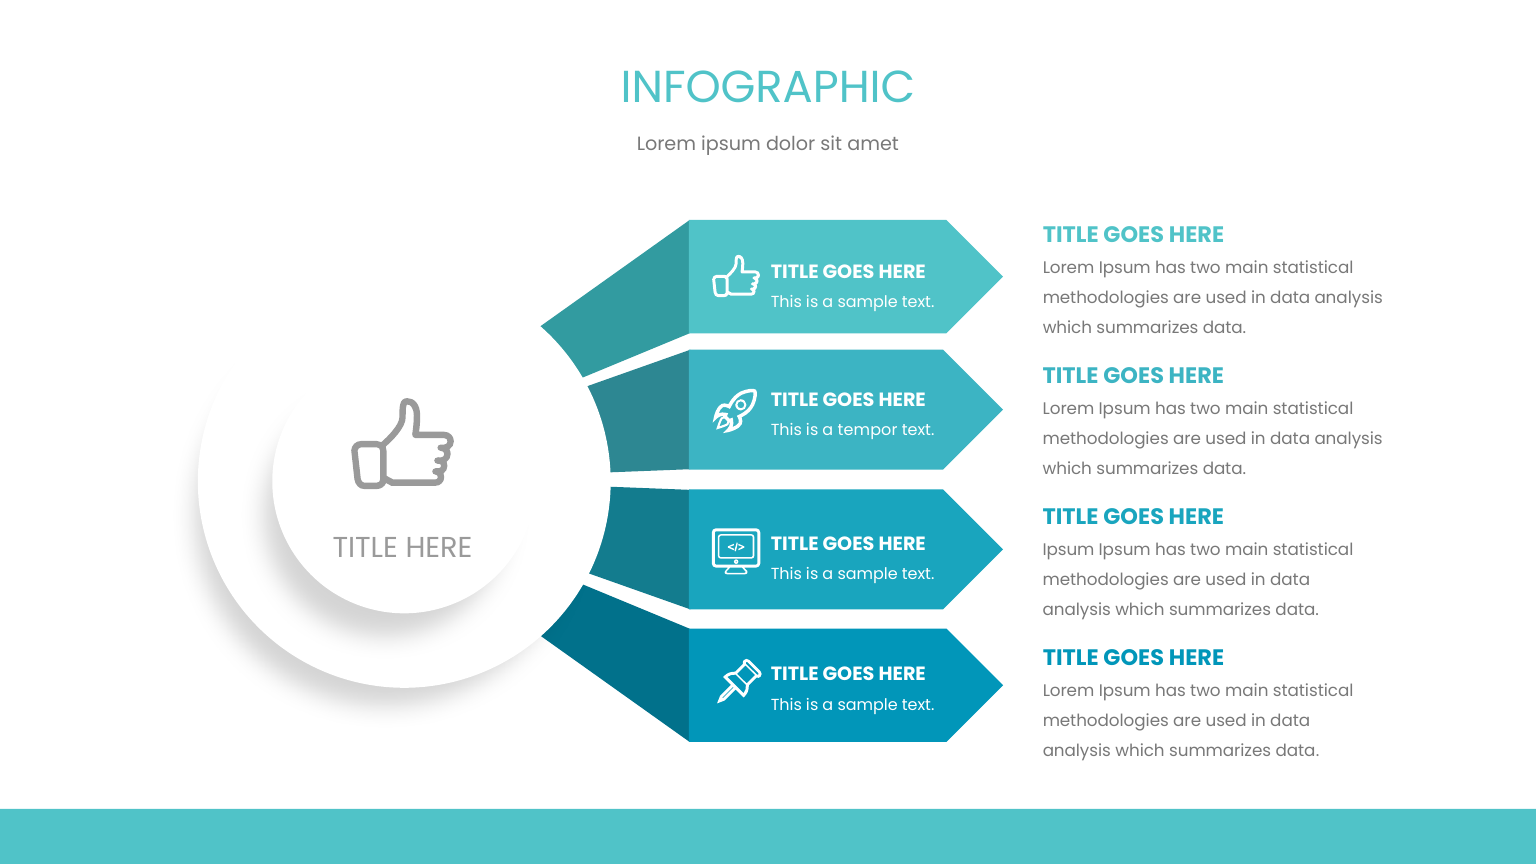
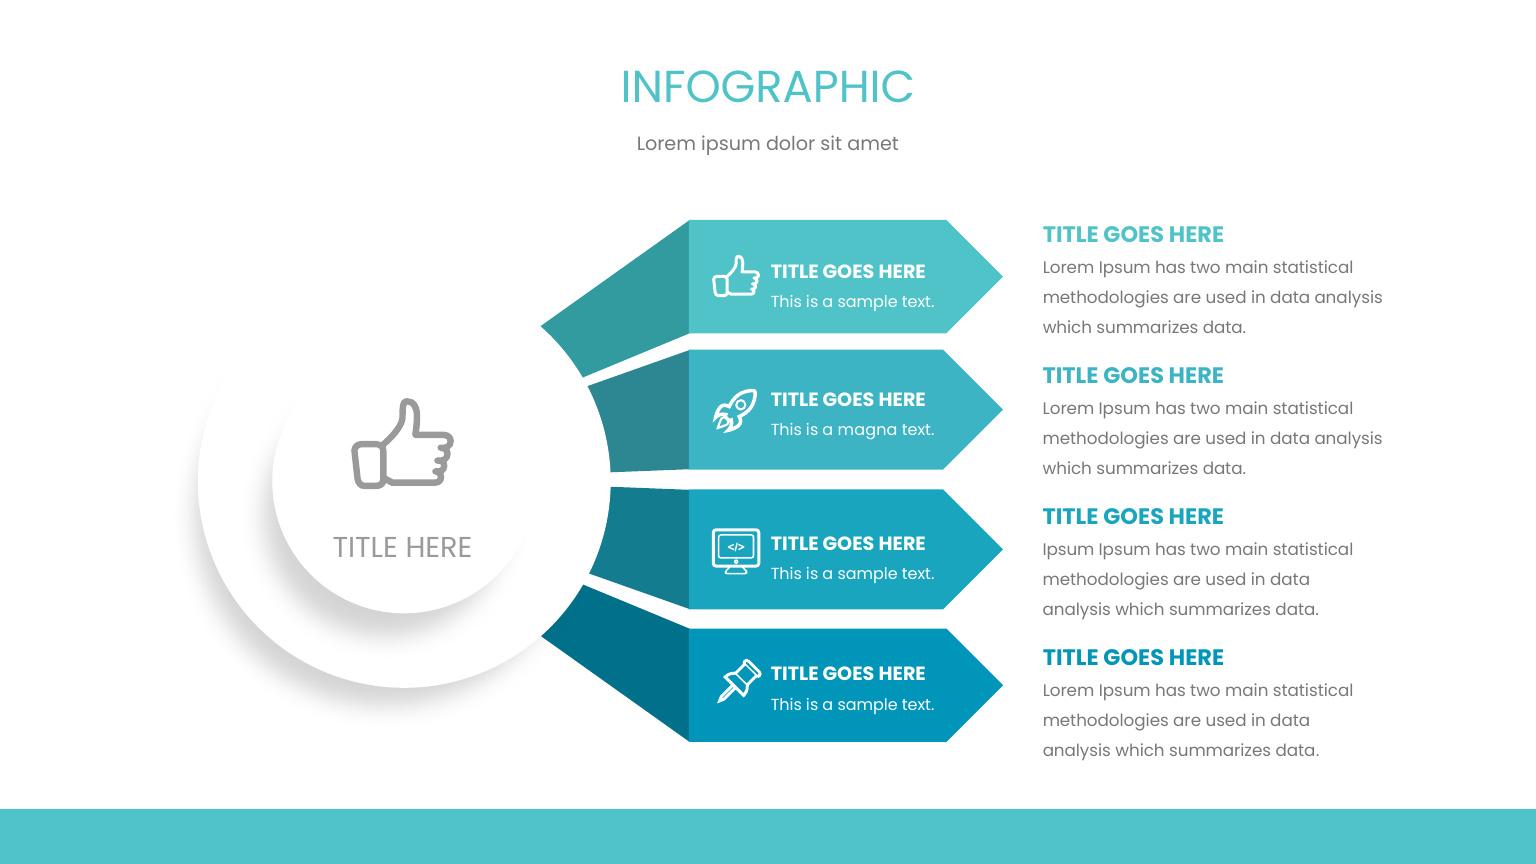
tempor: tempor -> magna
